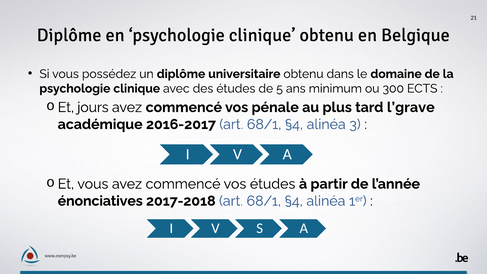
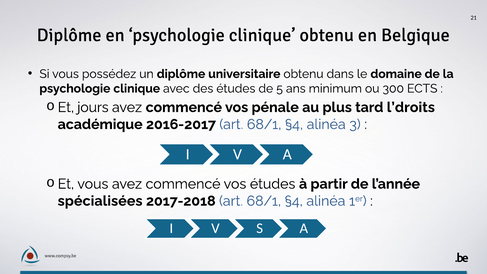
l’grave: l’grave -> l’droits
énonciatives: énonciatives -> spécialisées
